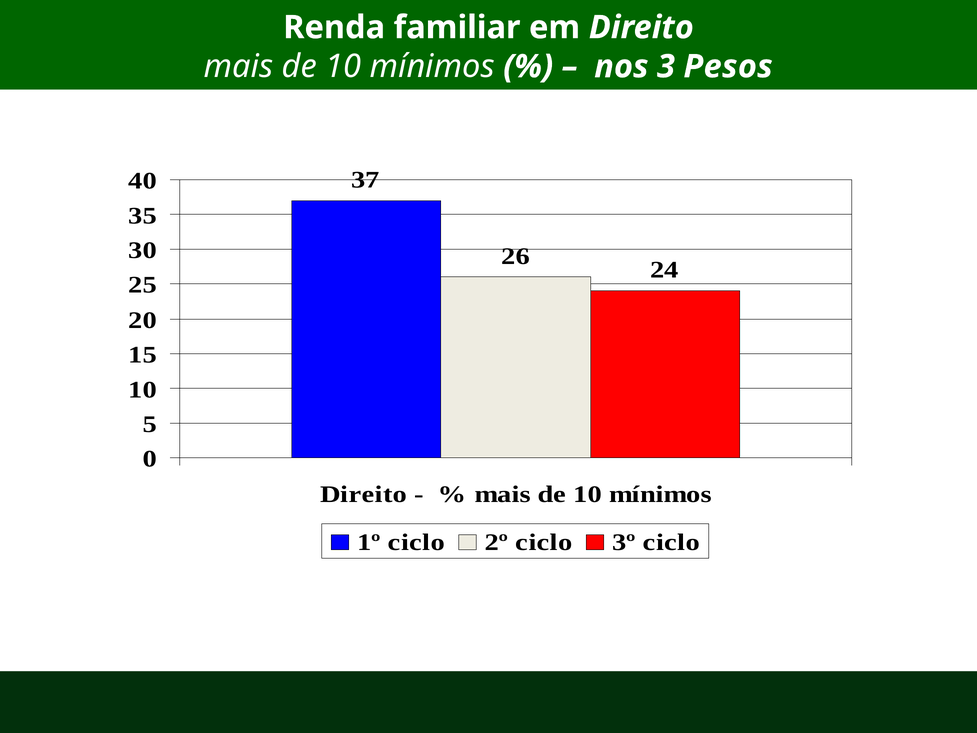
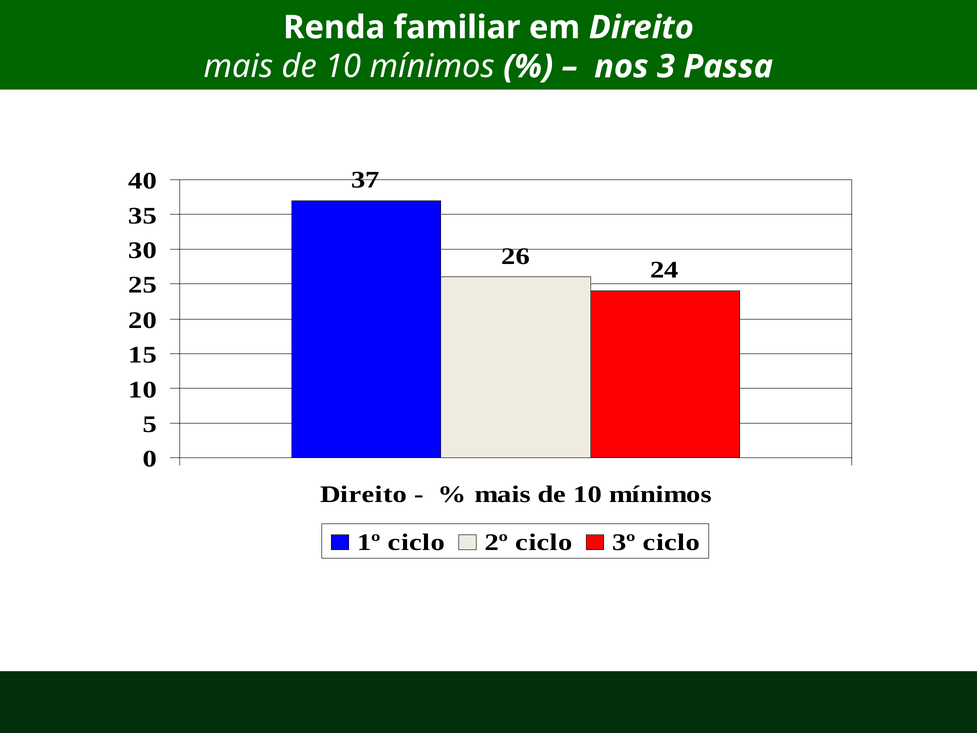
Pesos: Pesos -> Passa
